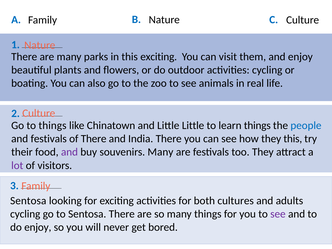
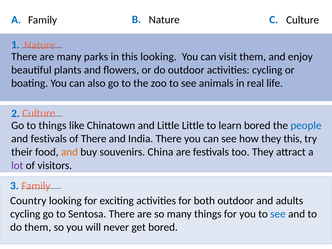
this exciting: exciting -> looking
learn things: things -> bored
and at (69, 152) colour: purple -> orange
souvenirs Many: Many -> China
Sentosa at (28, 201): Sentosa -> Country
both cultures: cultures -> outdoor
see at (278, 214) colour: purple -> blue
do enjoy: enjoy -> them
